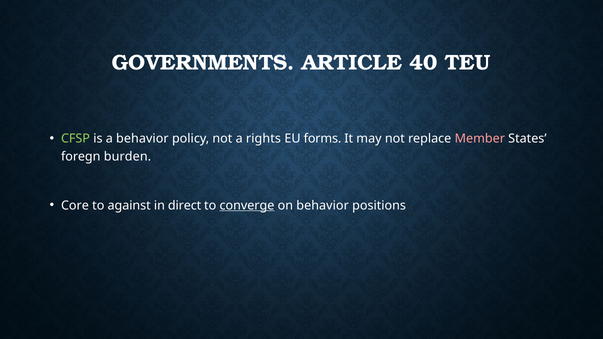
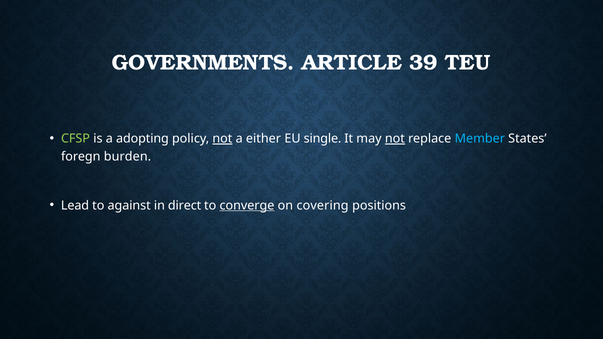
40: 40 -> 39
a behavior: behavior -> adopting
not at (222, 139) underline: none -> present
rights: rights -> either
forms: forms -> single
not at (395, 139) underline: none -> present
Member colour: pink -> light blue
Core: Core -> Lead
on behavior: behavior -> covering
